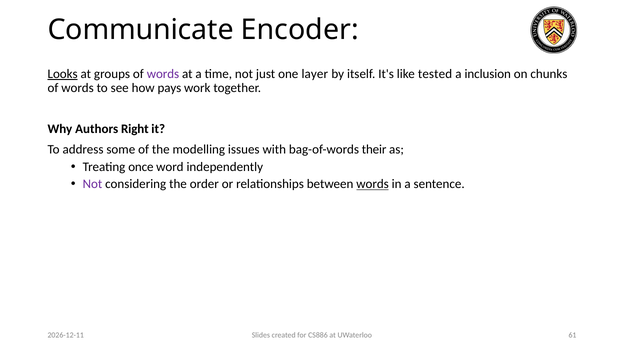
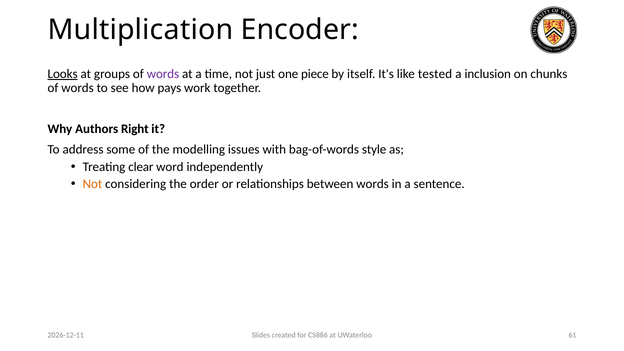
Communicate: Communicate -> Multiplication
layer: layer -> piece
their: their -> style
once: once -> clear
Not at (92, 184) colour: purple -> orange
words at (373, 184) underline: present -> none
